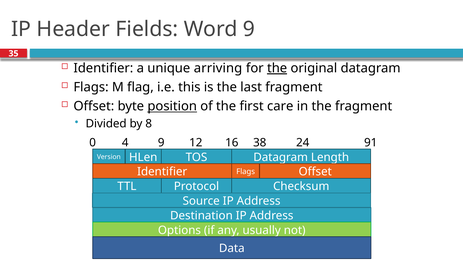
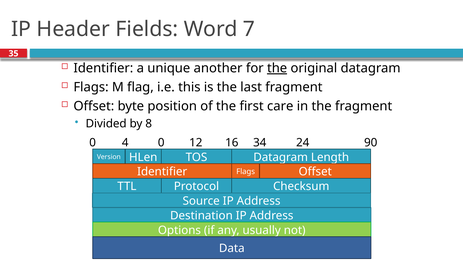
Word 9: 9 -> 7
arriving: arriving -> another
position underline: present -> none
0 9: 9 -> 0
38: 38 -> 34
91: 91 -> 90
